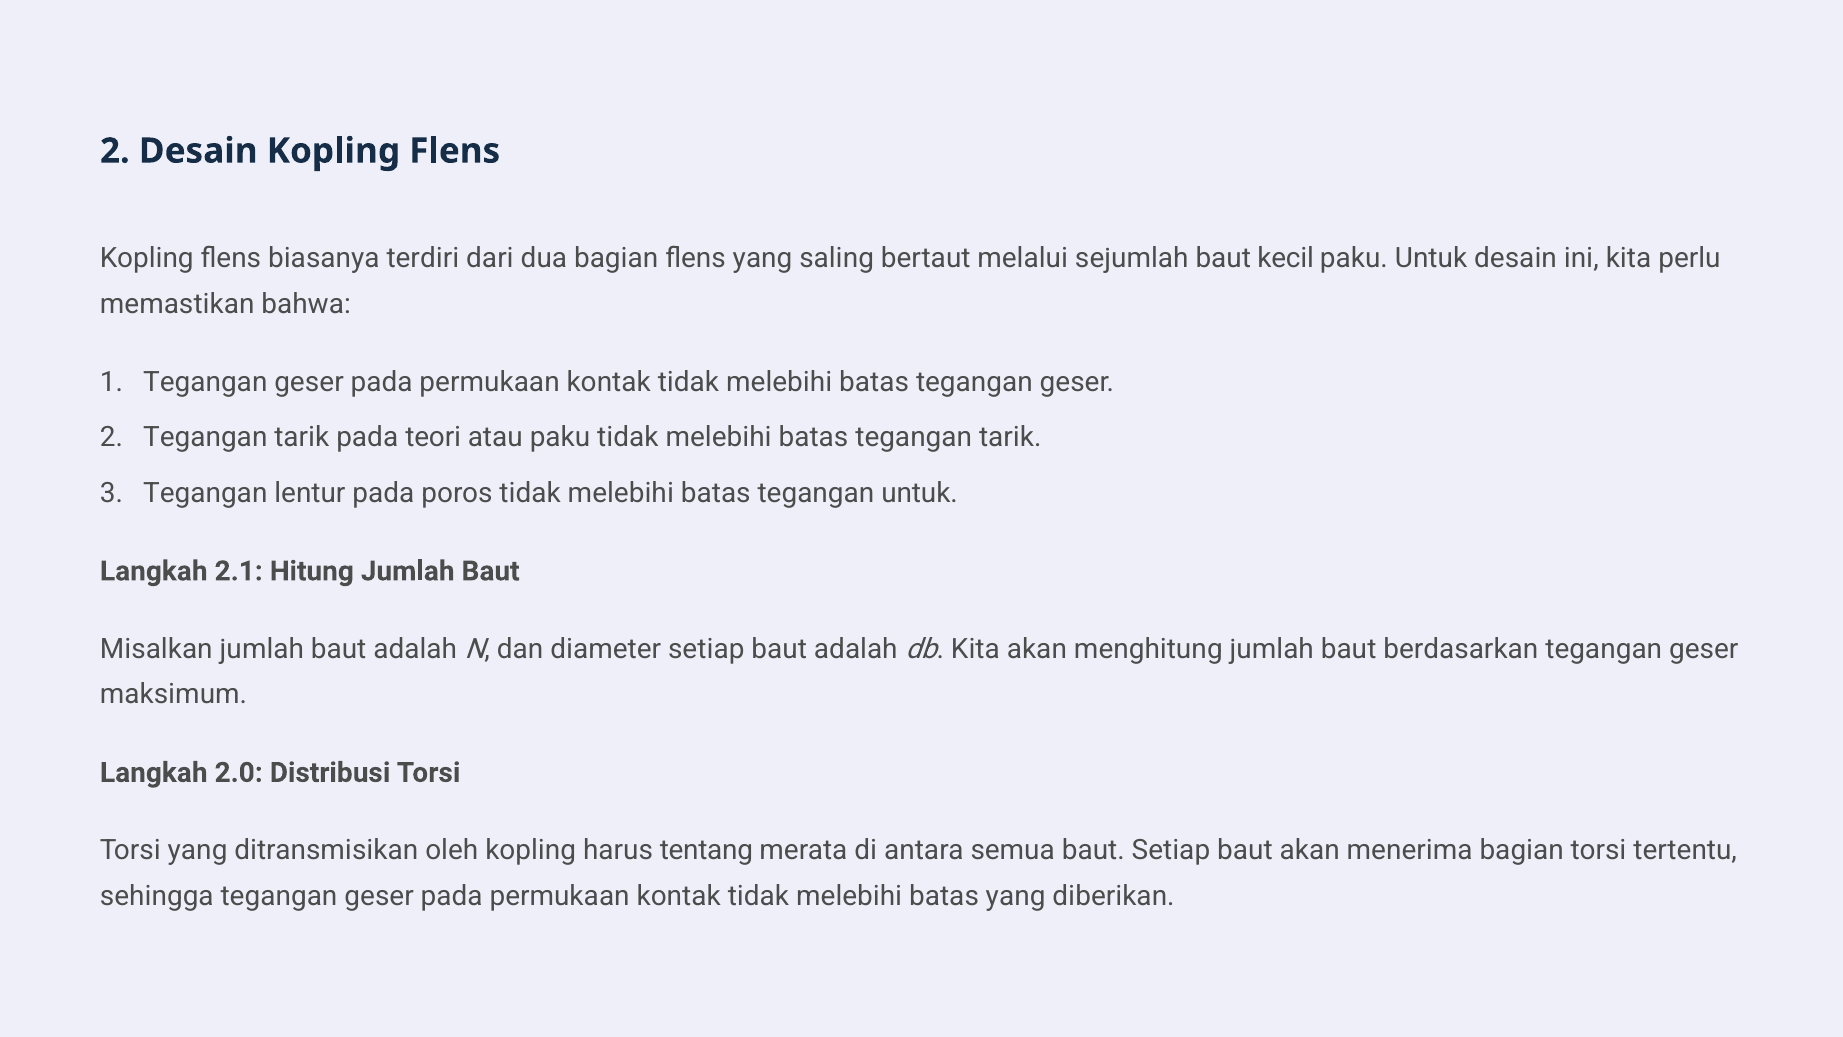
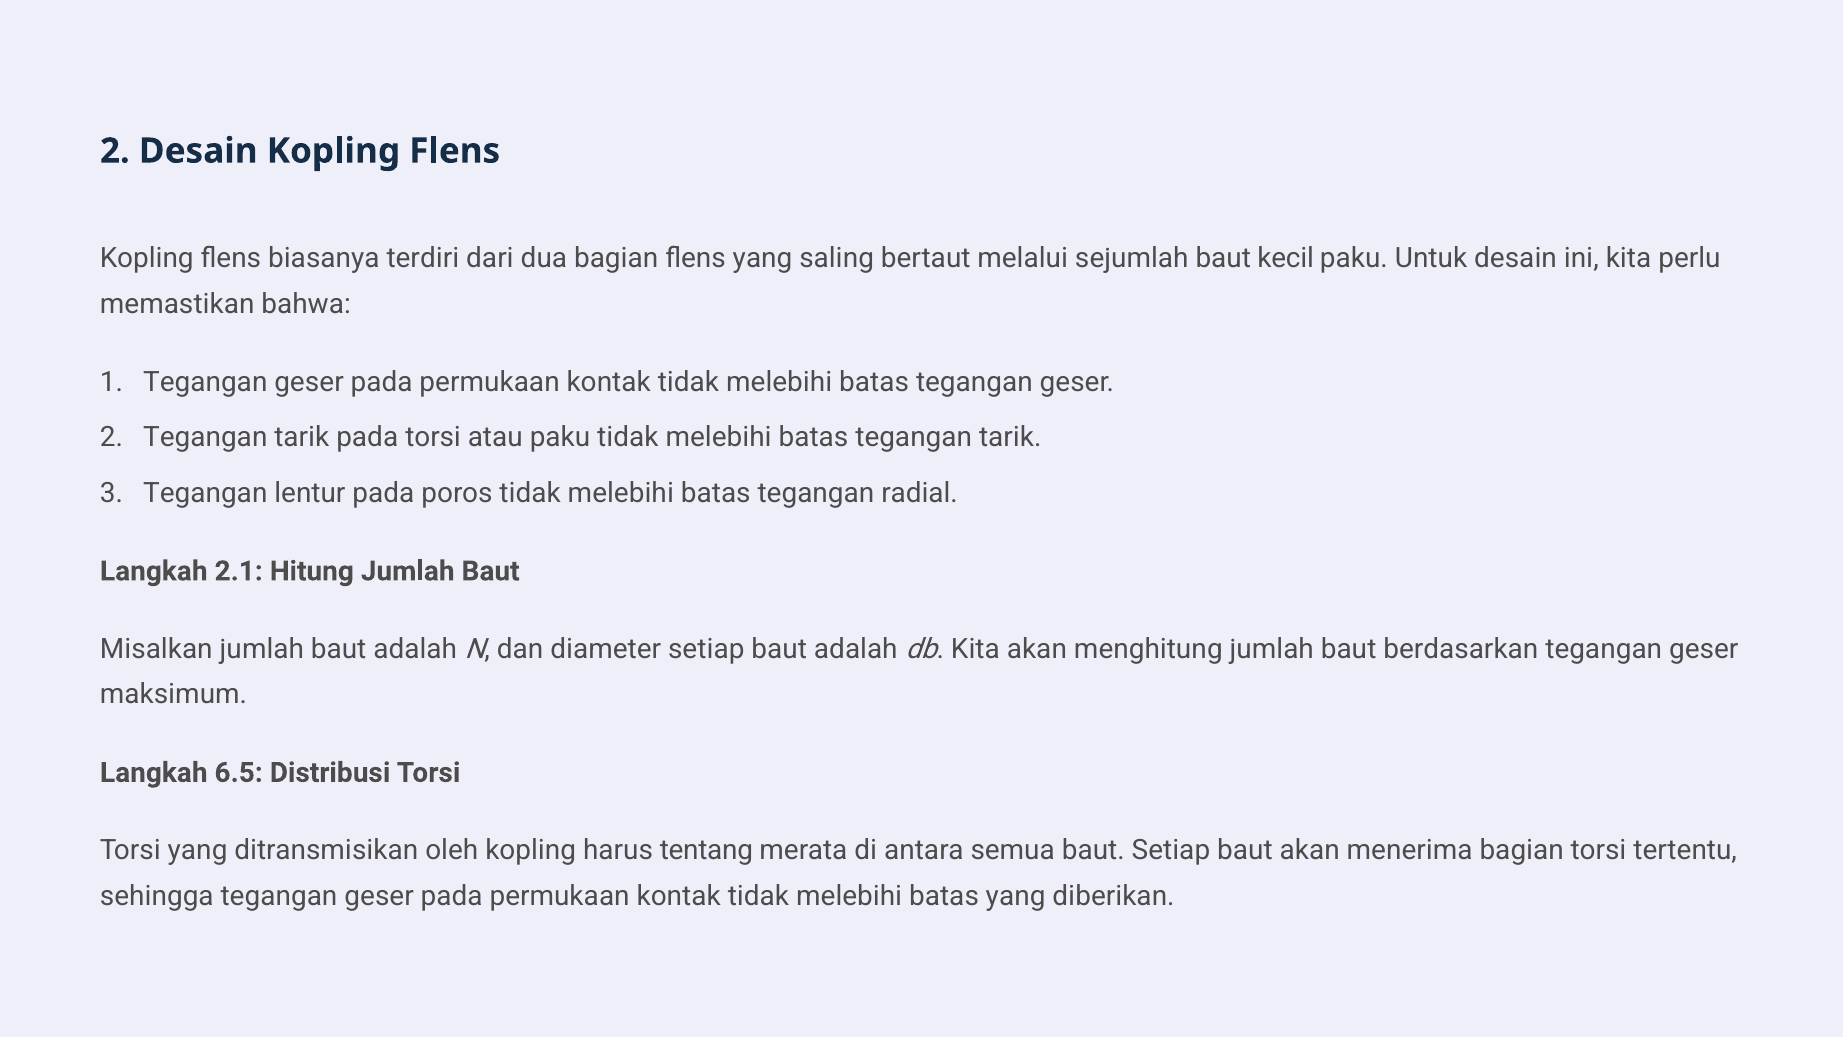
pada teori: teori -> torsi
tegangan untuk: untuk -> radial
2.0: 2.0 -> 6.5
